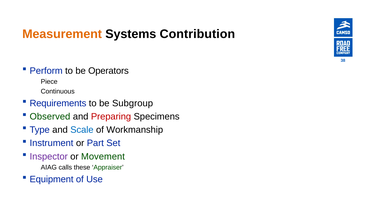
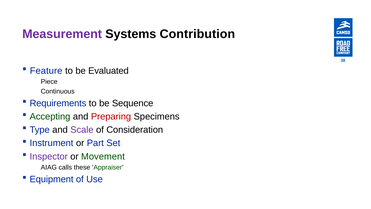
Measurement colour: orange -> purple
Perform: Perform -> Feature
Operators: Operators -> Evaluated
Subgroup: Subgroup -> Sequence
Observed: Observed -> Accepting
Scale colour: blue -> purple
Workmanship: Workmanship -> Consideration
